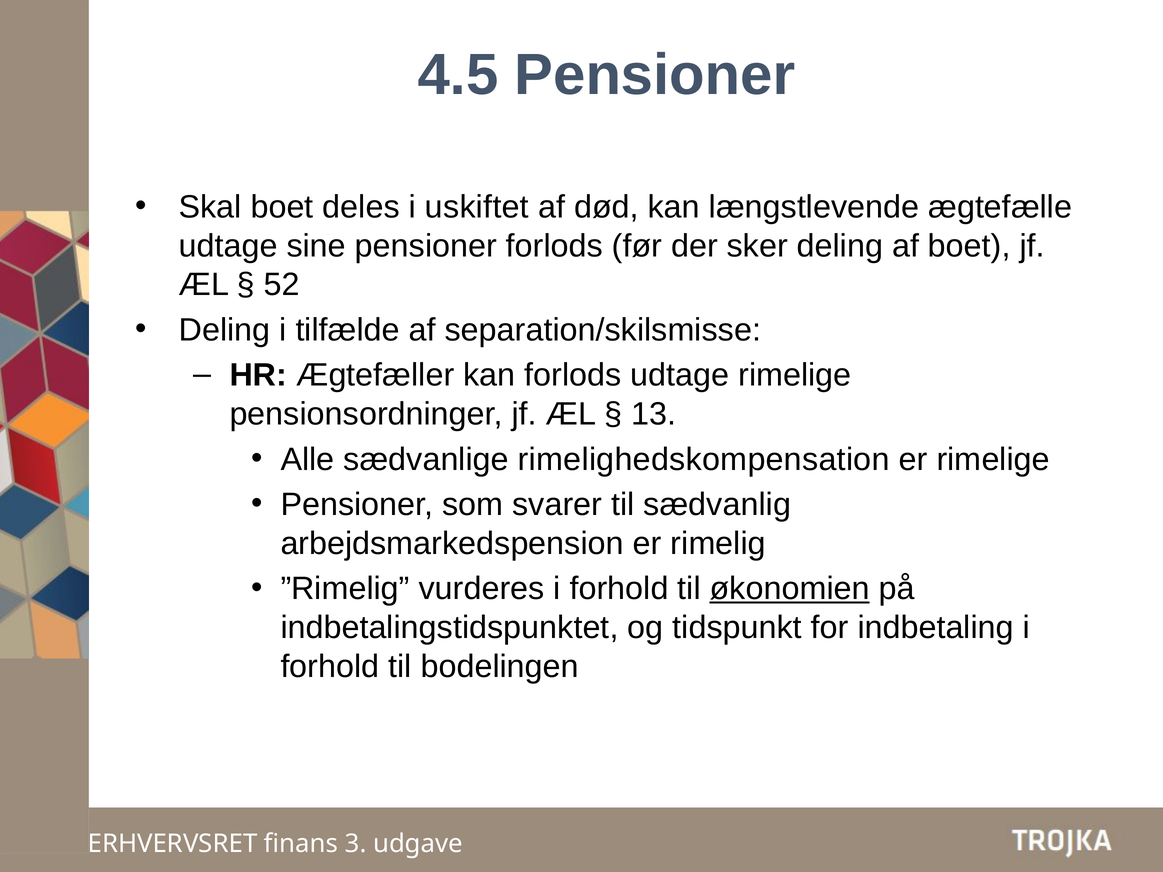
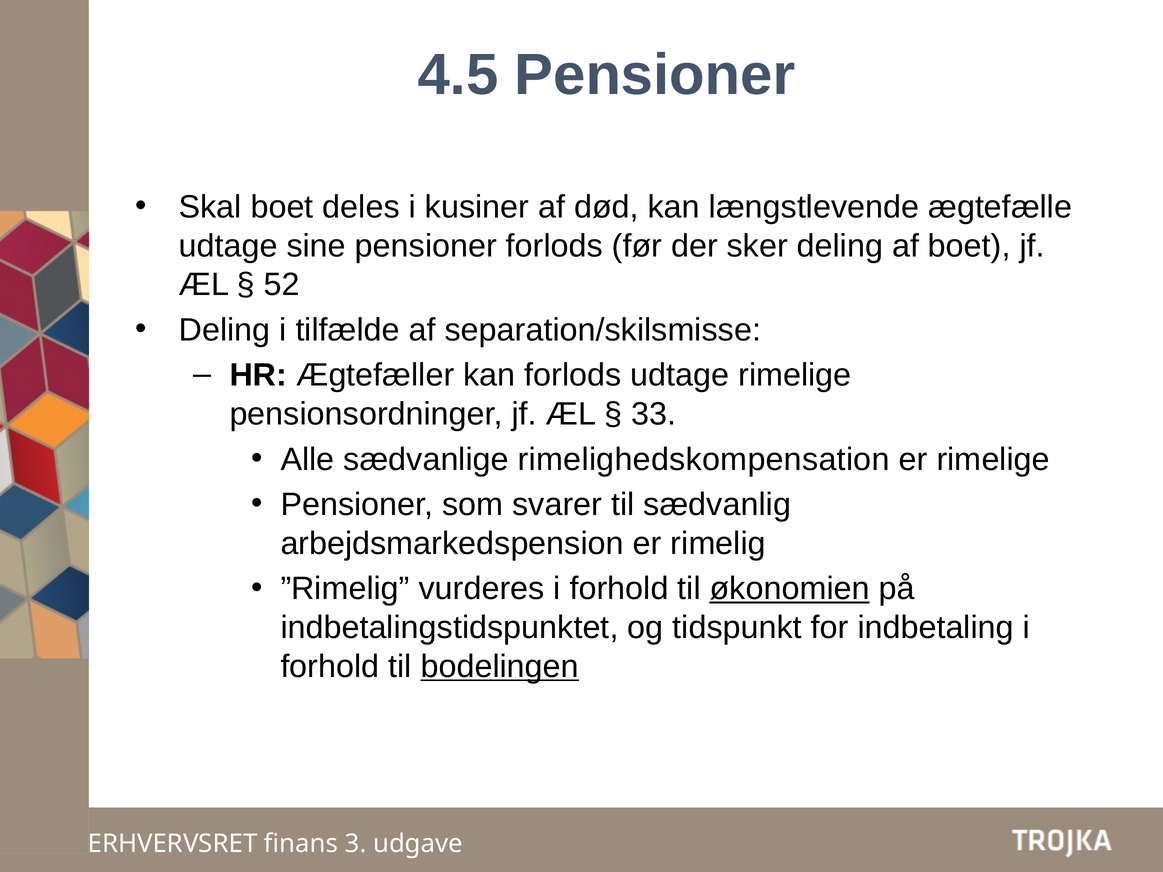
uskiftet: uskiftet -> kusiner
13: 13 -> 33
bodelingen underline: none -> present
